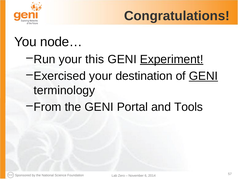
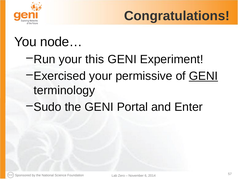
Experiment underline: present -> none
destination: destination -> permissive
From: From -> Sudo
Tools: Tools -> Enter
